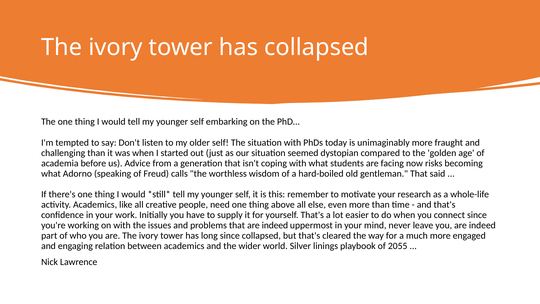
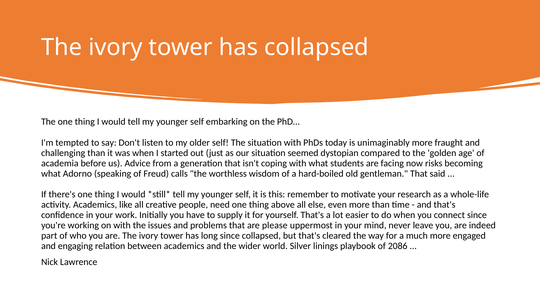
that are indeed: indeed -> please
2055: 2055 -> 2086
